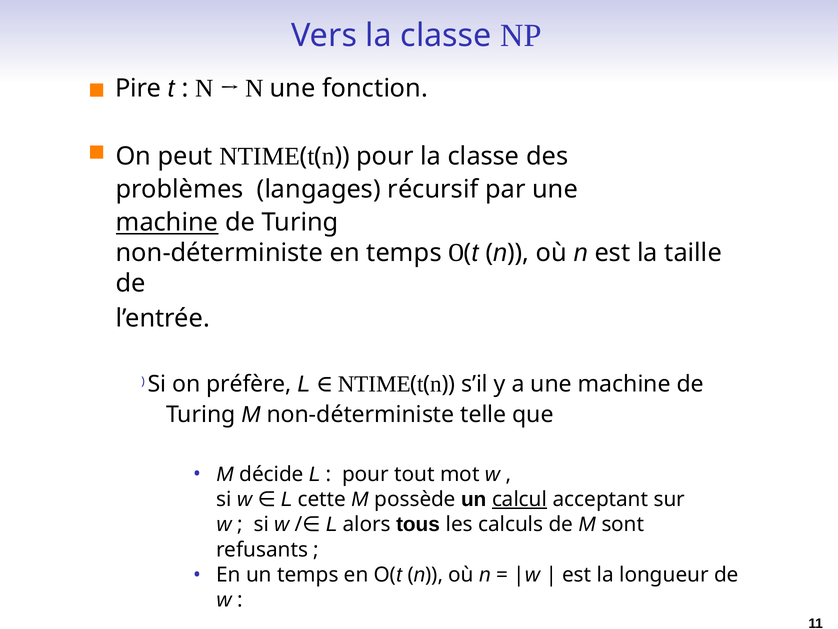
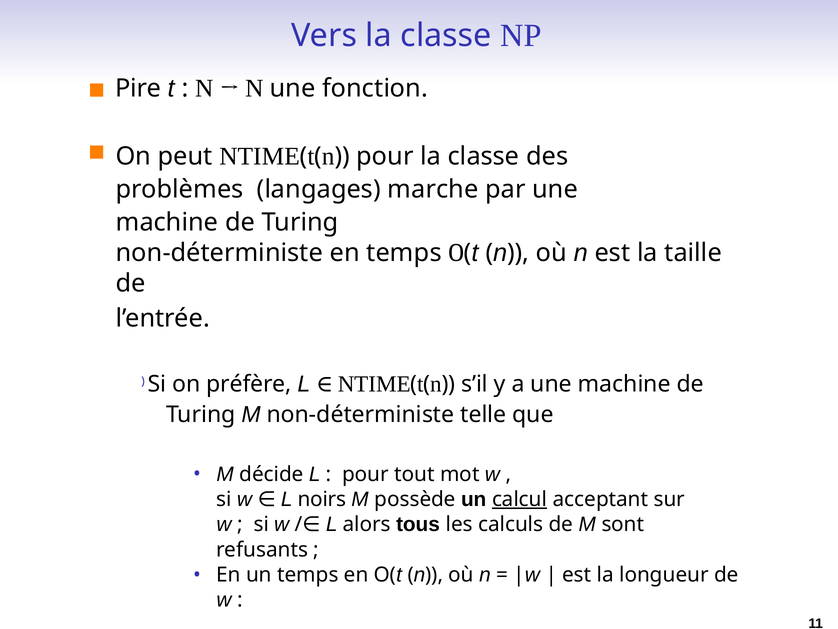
récursif: récursif -> marche
machine at (167, 223) underline: present -> none
cette: cette -> noirs
